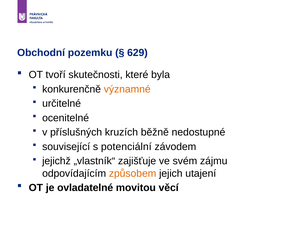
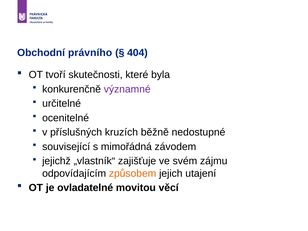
pozemku: pozemku -> právního
629: 629 -> 404
významné colour: orange -> purple
potenciální: potenciální -> mimořádná
